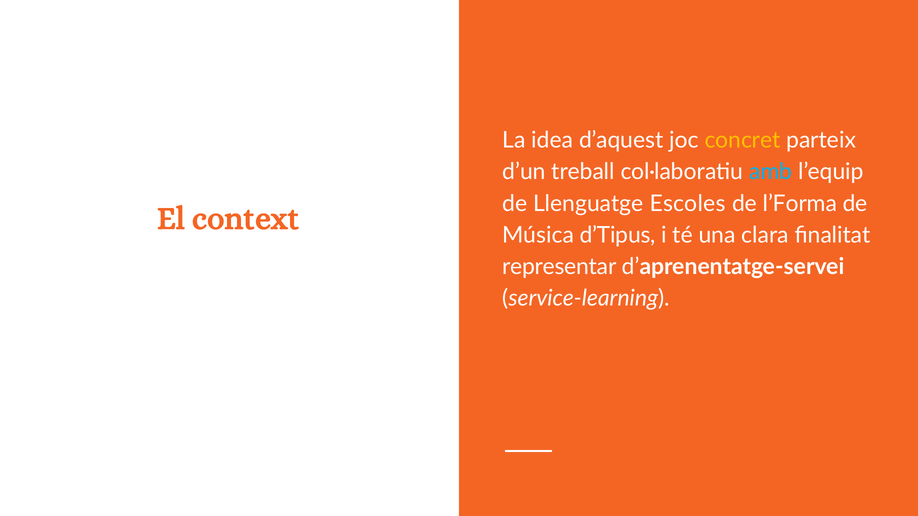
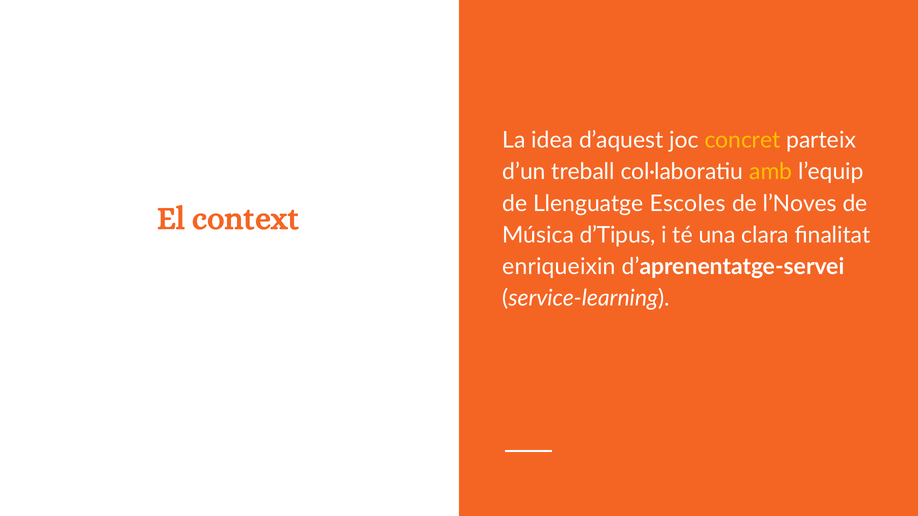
amb colour: light blue -> yellow
l’Forma: l’Forma -> l’Noves
representar: representar -> enriqueixin
